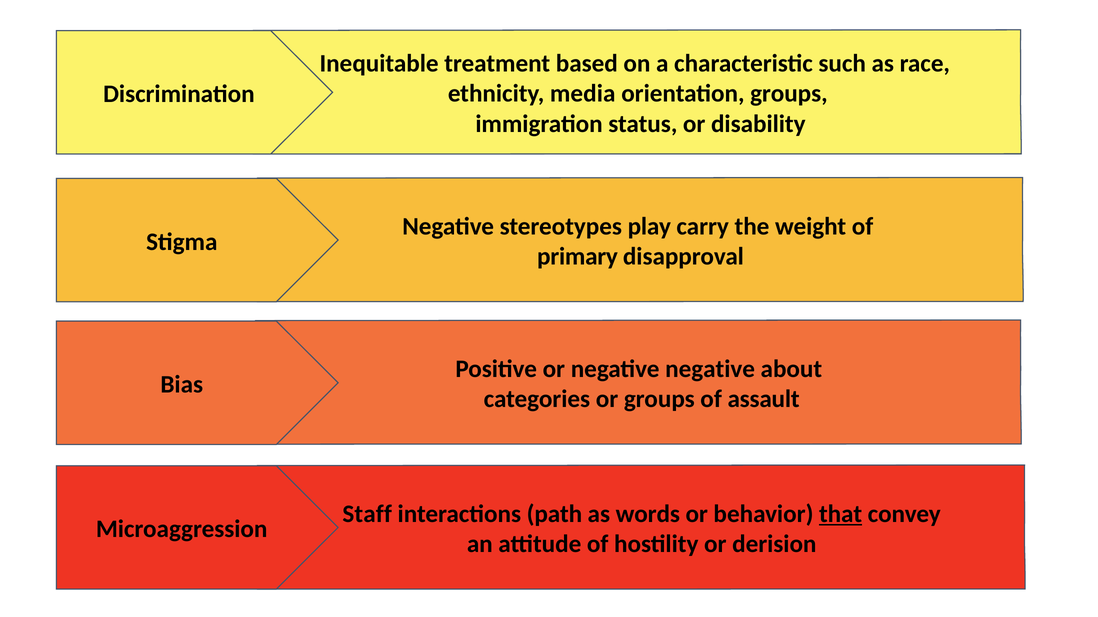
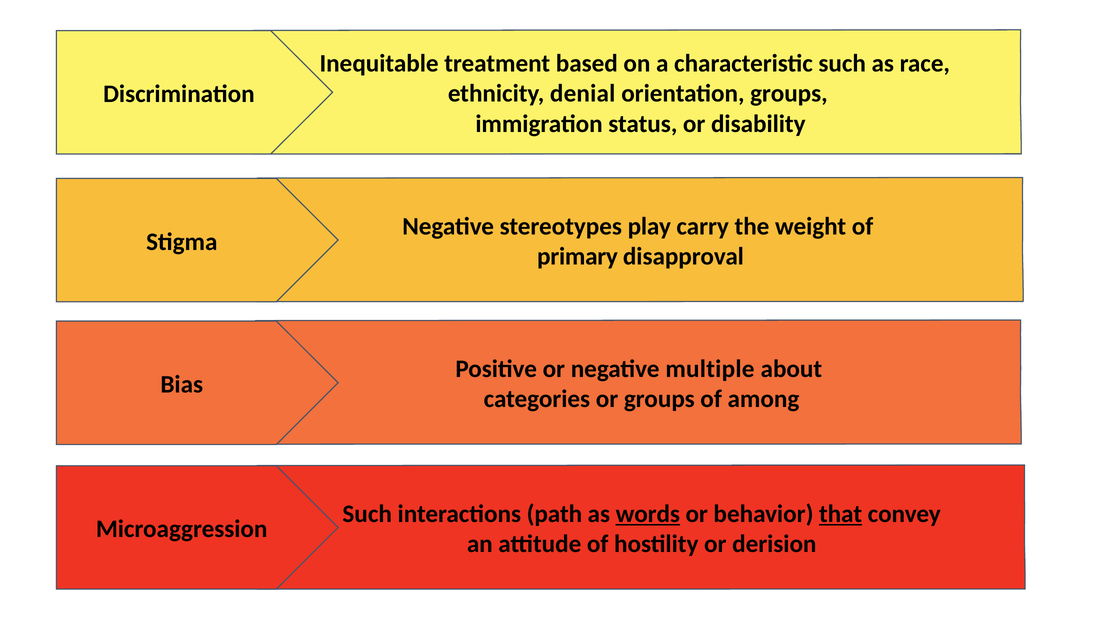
media: media -> denial
negative negative: negative -> multiple
assault: assault -> among
Staff at (367, 514): Staff -> Such
words underline: none -> present
